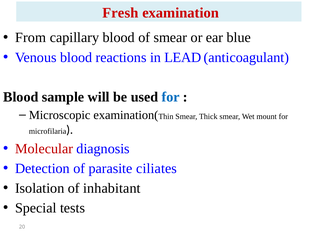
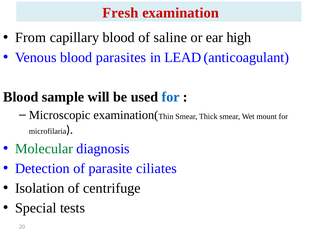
of smear: smear -> saline
blue: blue -> high
reactions: reactions -> parasites
Molecular colour: red -> green
inhabitant: inhabitant -> centrifuge
